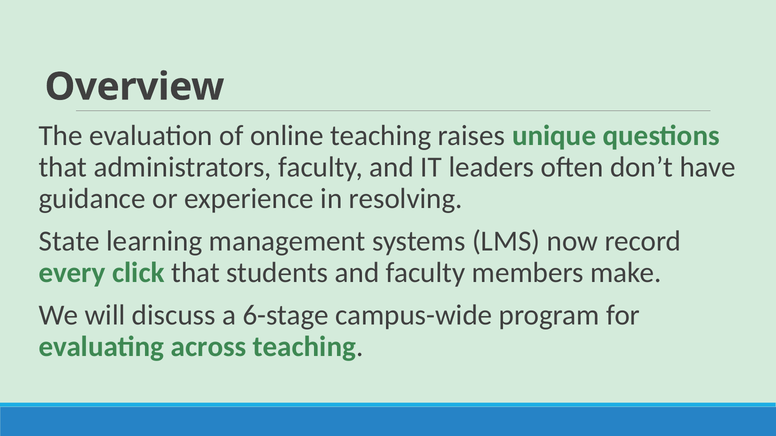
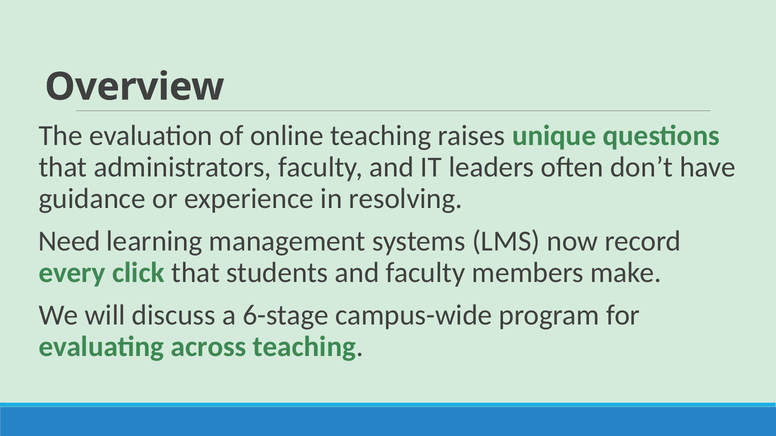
State: State -> Need
